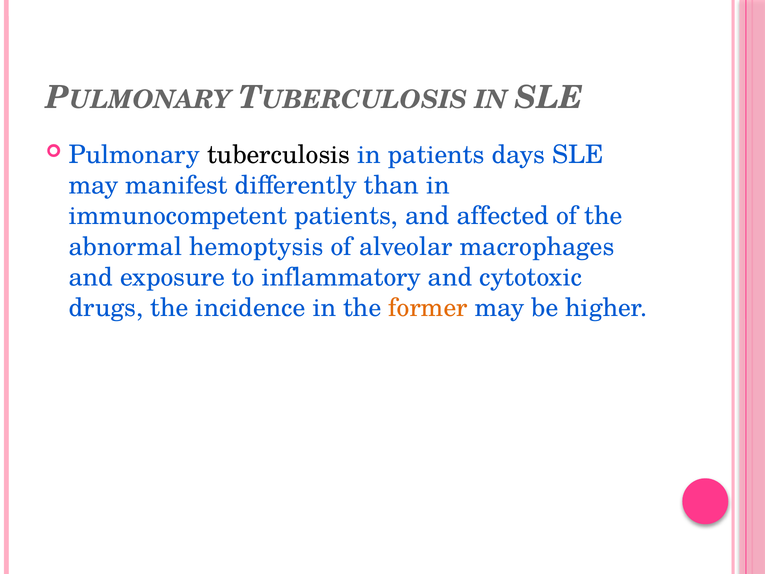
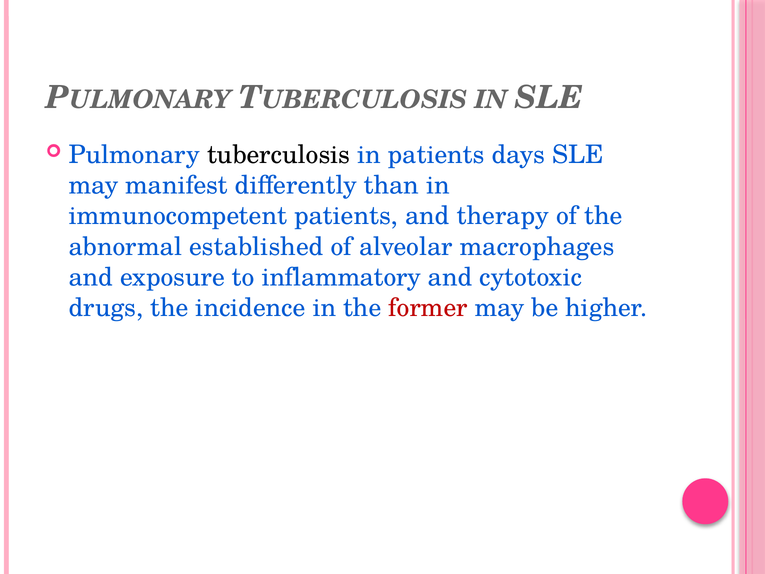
affected: affected -> therapy
hemoptysis: hemoptysis -> established
former colour: orange -> red
